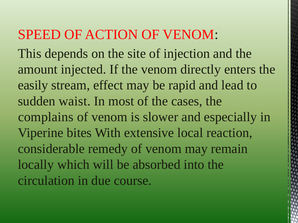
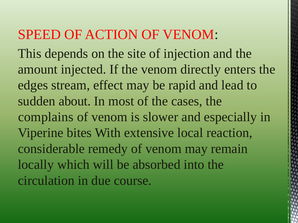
easily: easily -> edges
waist: waist -> about
